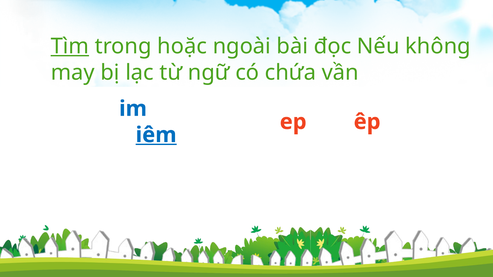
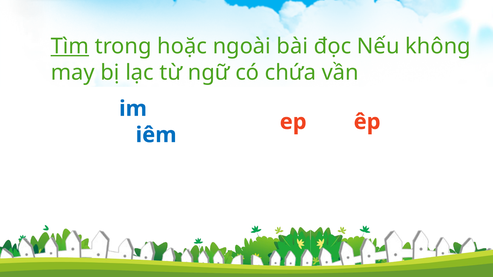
iêm underline: present -> none
